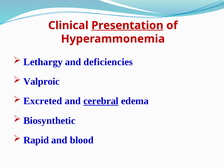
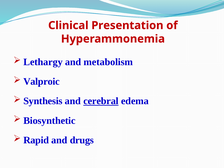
Presentation underline: present -> none
deficiencies: deficiencies -> metabolism
Excreted: Excreted -> Synthesis
blood: blood -> drugs
